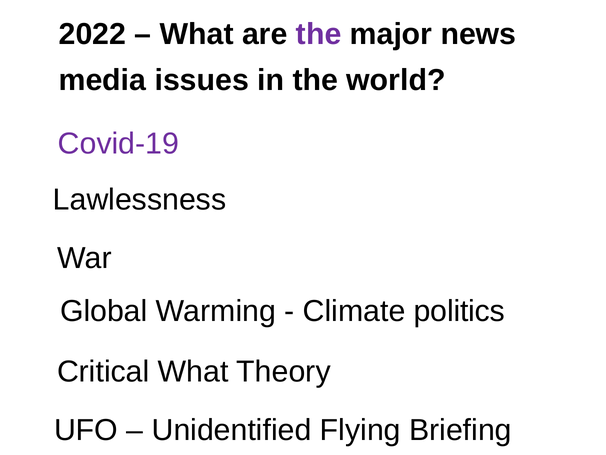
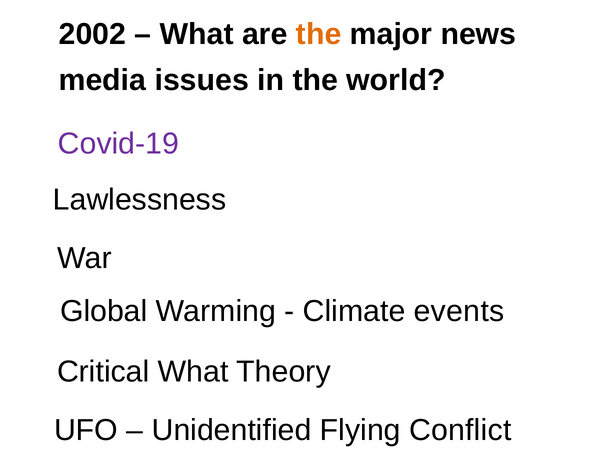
2022: 2022 -> 2002
the at (319, 34) colour: purple -> orange
politics: politics -> events
Briefing: Briefing -> Conflict
